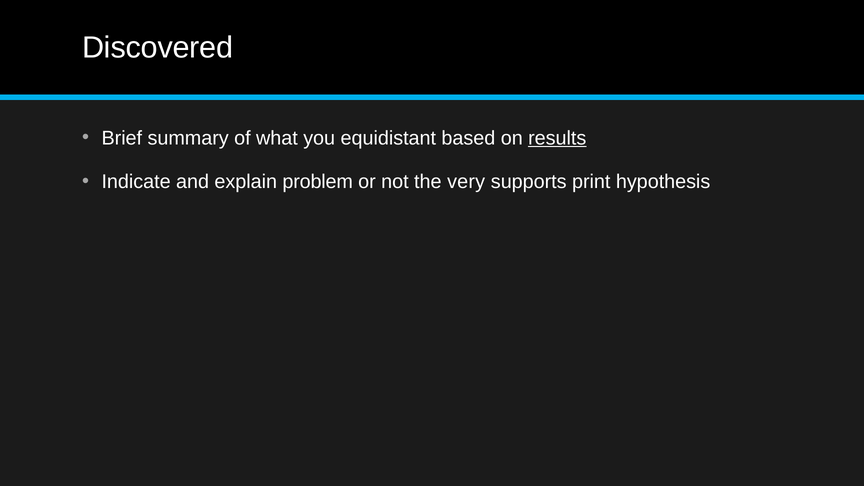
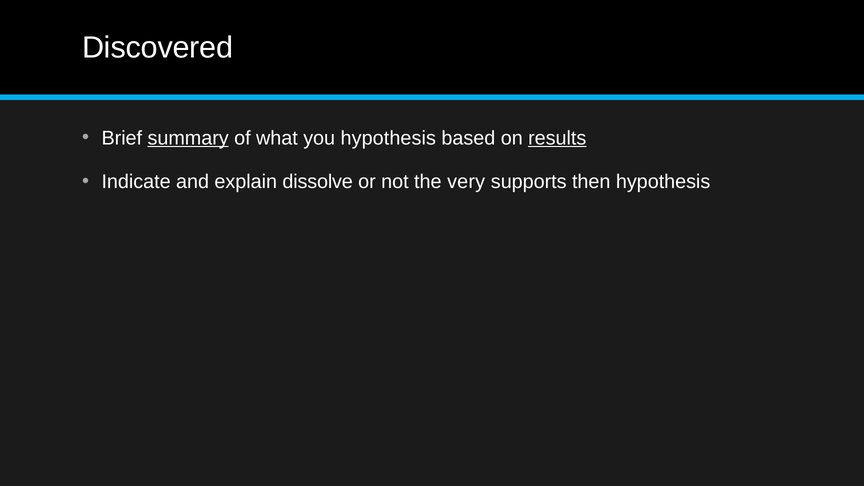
summary underline: none -> present
you equidistant: equidistant -> hypothesis
problem: problem -> dissolve
print: print -> then
